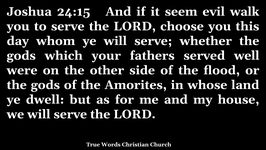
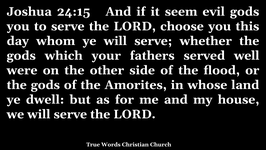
evil walk: walk -> gods
